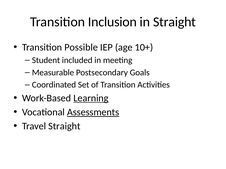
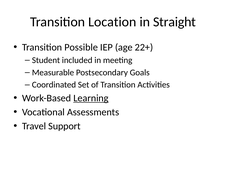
Inclusion: Inclusion -> Location
10+: 10+ -> 22+
Assessments underline: present -> none
Travel Straight: Straight -> Support
